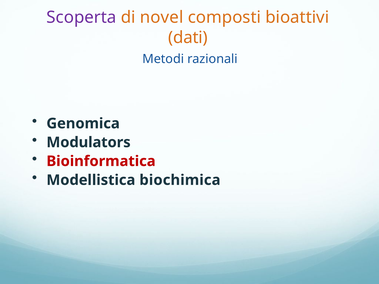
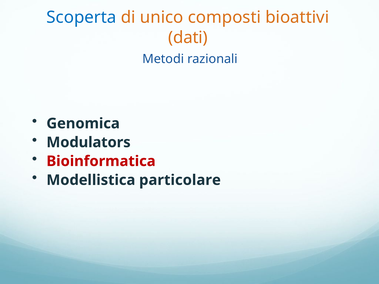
Scoperta colour: purple -> blue
novel: novel -> unico
biochimica: biochimica -> particolare
